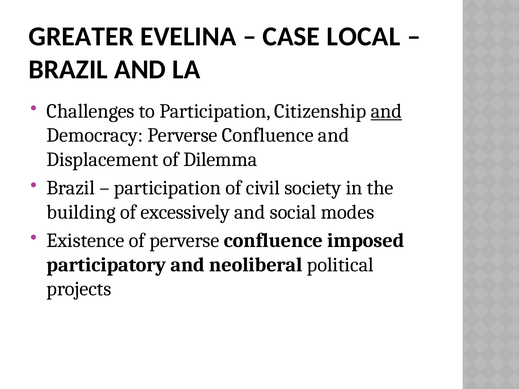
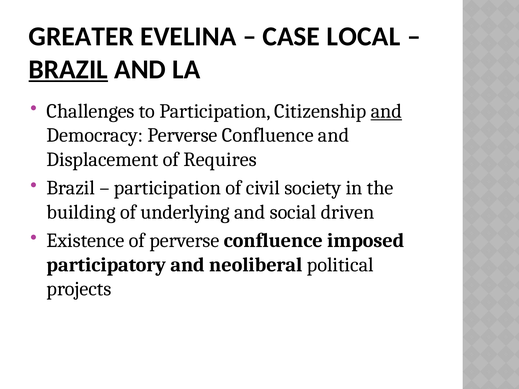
BRAZIL at (68, 69) underline: none -> present
Dilemma: Dilemma -> Requires
excessively: excessively -> underlying
modes: modes -> driven
